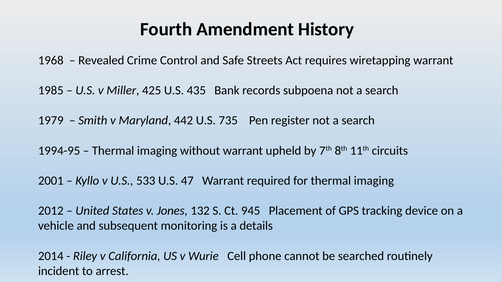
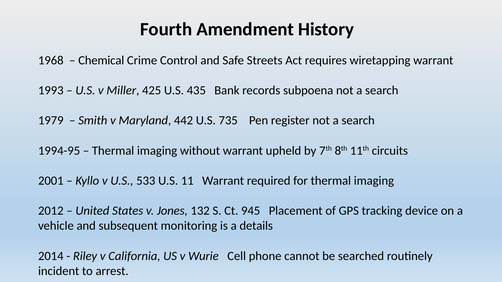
Revealed: Revealed -> Chemical
1985: 1985 -> 1993
47: 47 -> 11
